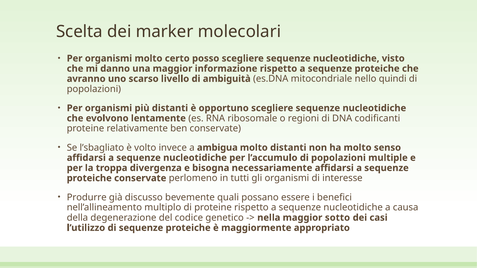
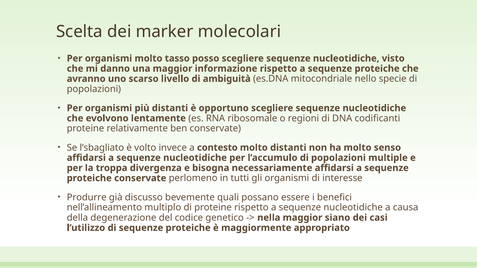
certo: certo -> tasso
quindi: quindi -> specie
ambigua: ambigua -> contesto
sotto: sotto -> siano
